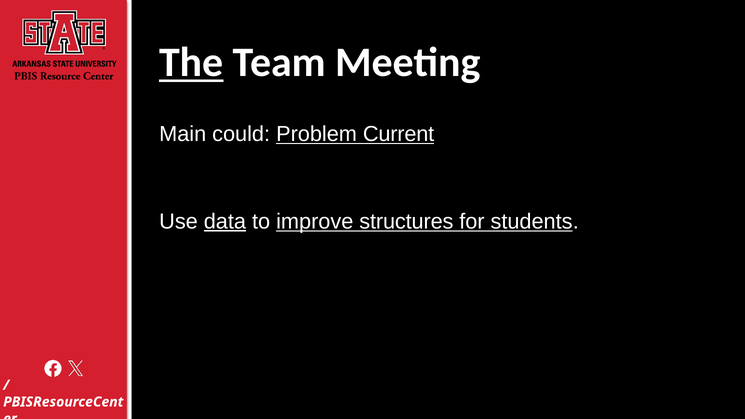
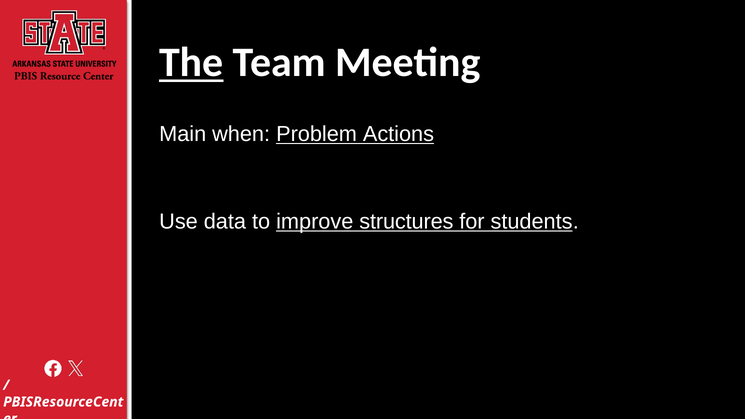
could: could -> when
Current: Current -> Actions
data underline: present -> none
